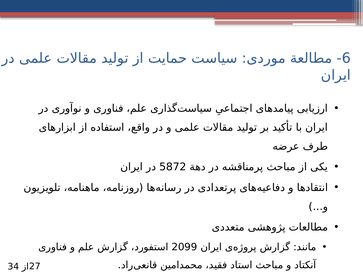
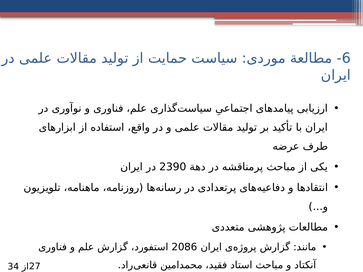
5872: 5872 -> 2390
2099: 2099 -> 2086
